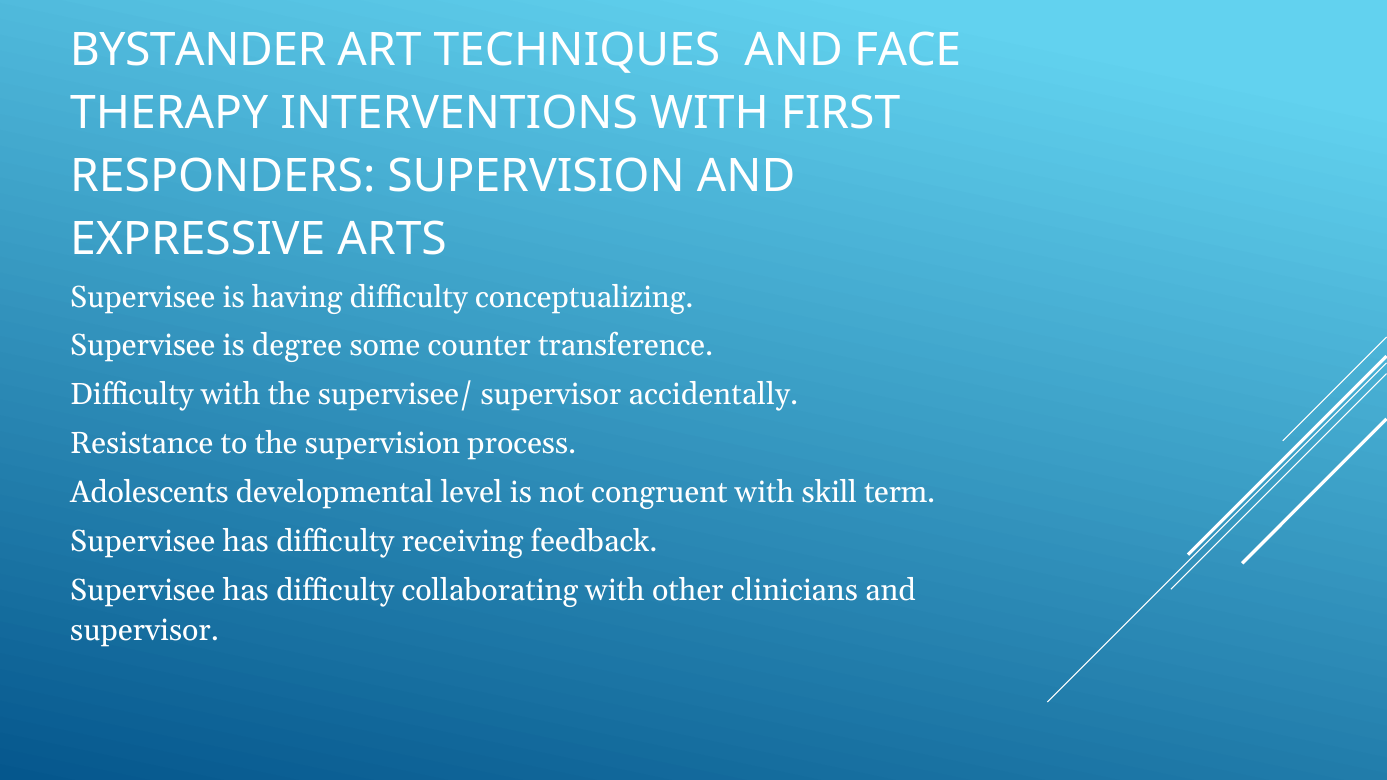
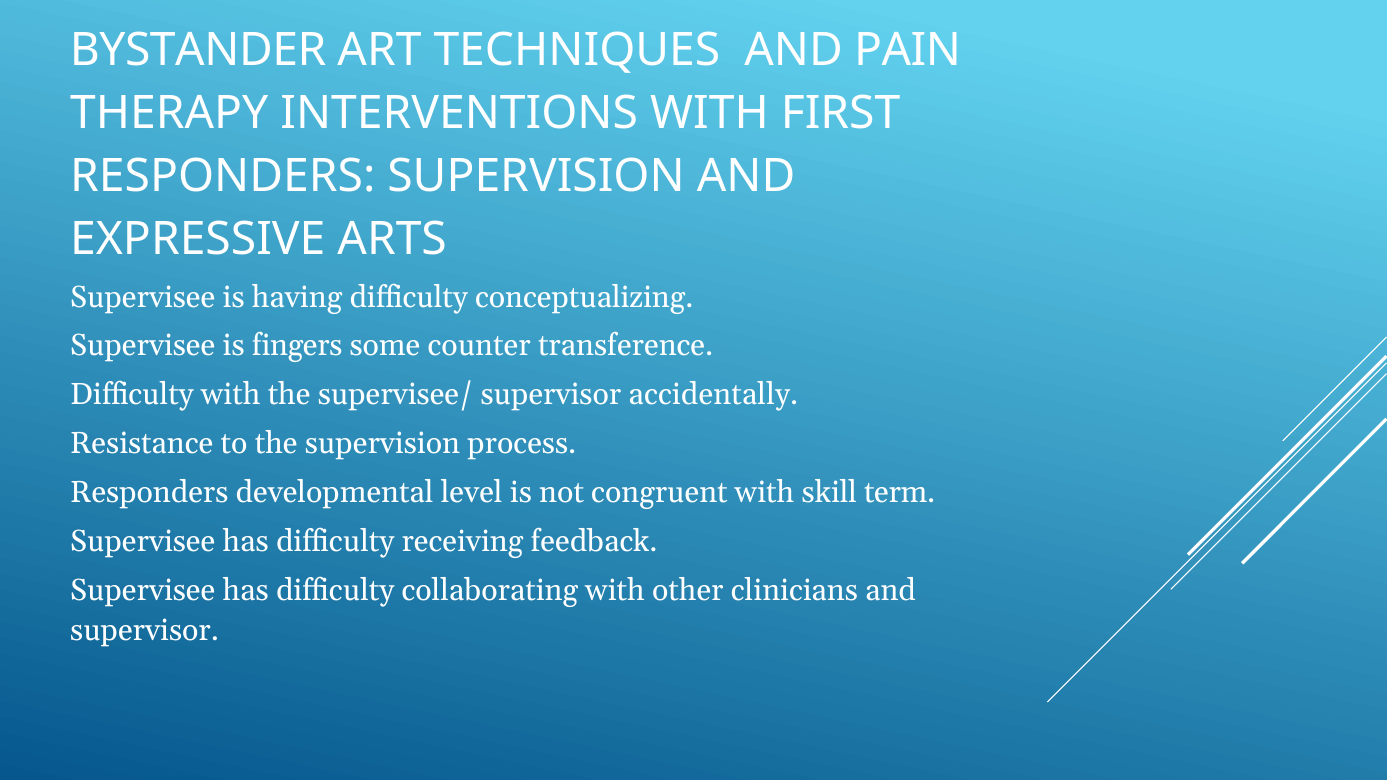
FACE: FACE -> PAIN
degree: degree -> fingers
Adolescents at (149, 493): Adolescents -> Responders
